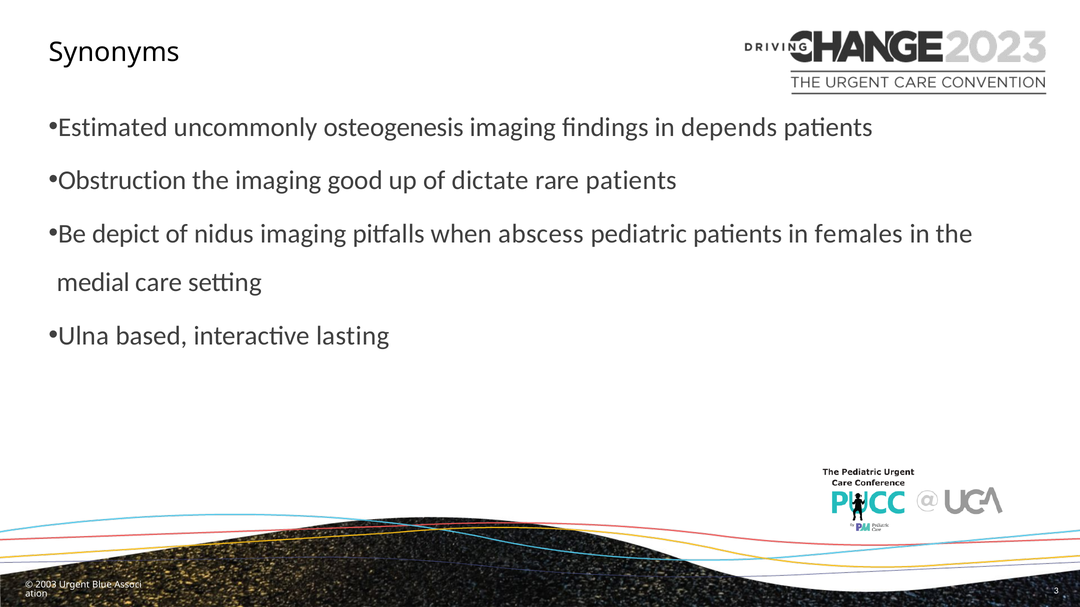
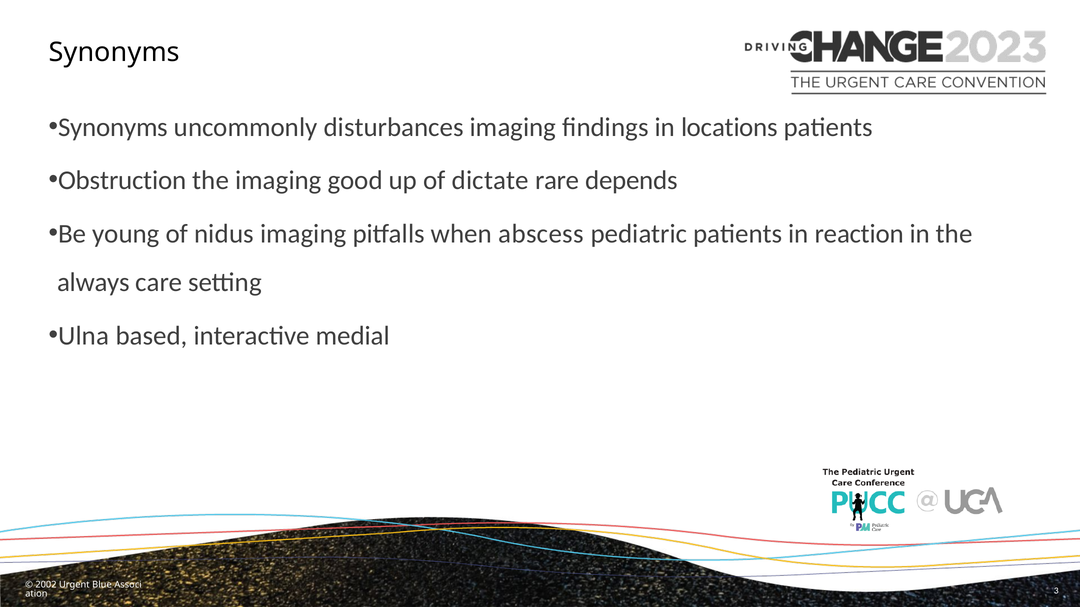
Estimated at (113, 127): Estimated -> Synonyms
osteogenesis: osteogenesis -> disturbances
depends: depends -> locations
rare patients: patients -> depends
depict: depict -> young
females: females -> reaction
medial: medial -> always
lasting: lasting -> medial
2003: 2003 -> 2002
